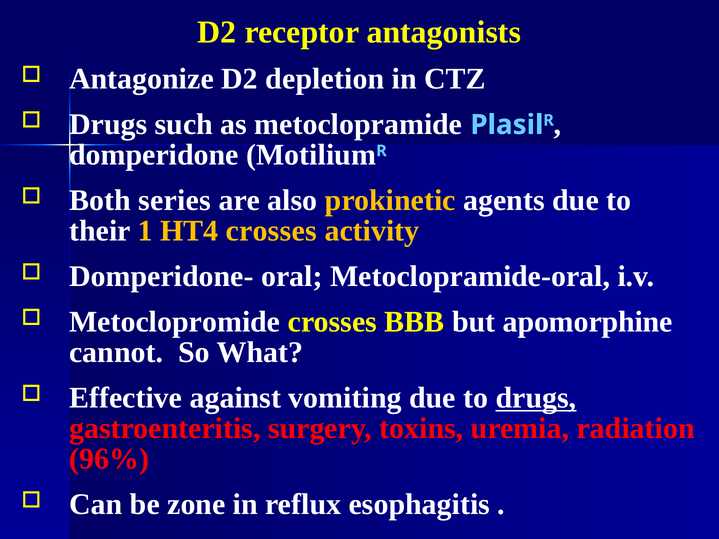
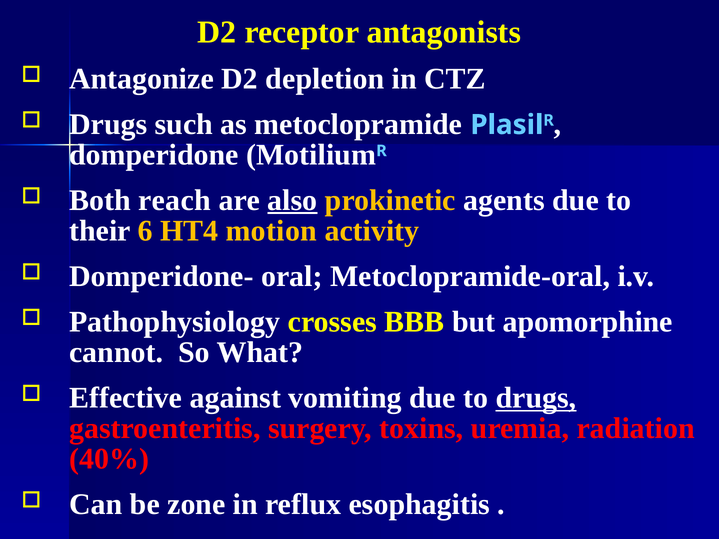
series: series -> reach
also underline: none -> present
1: 1 -> 6
HT4 crosses: crosses -> motion
Metoclopromide: Metoclopromide -> Pathophysiology
96%: 96% -> 40%
